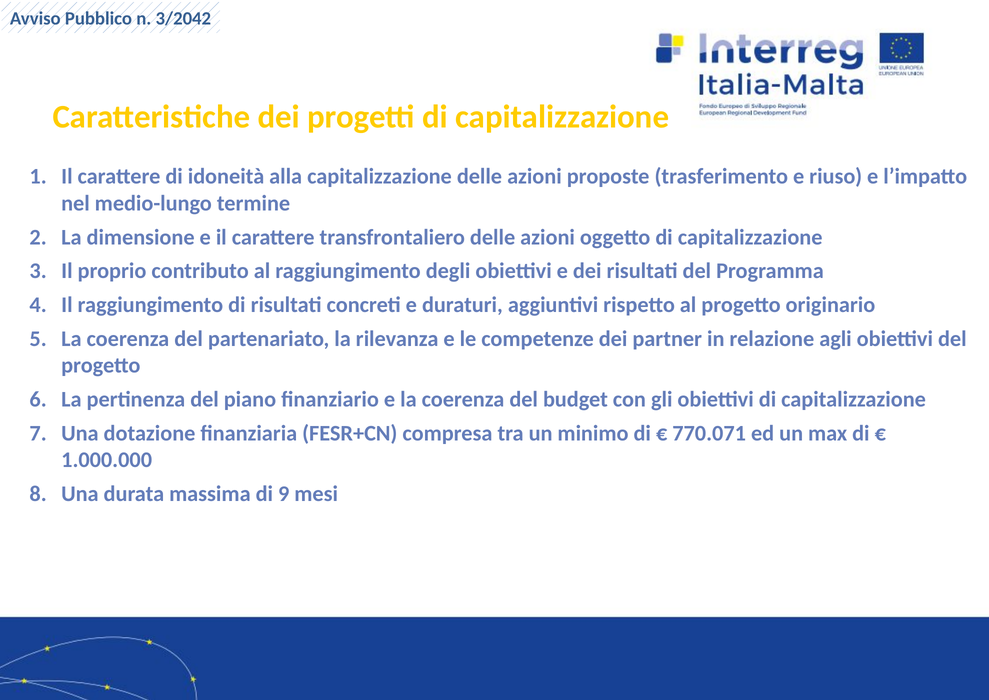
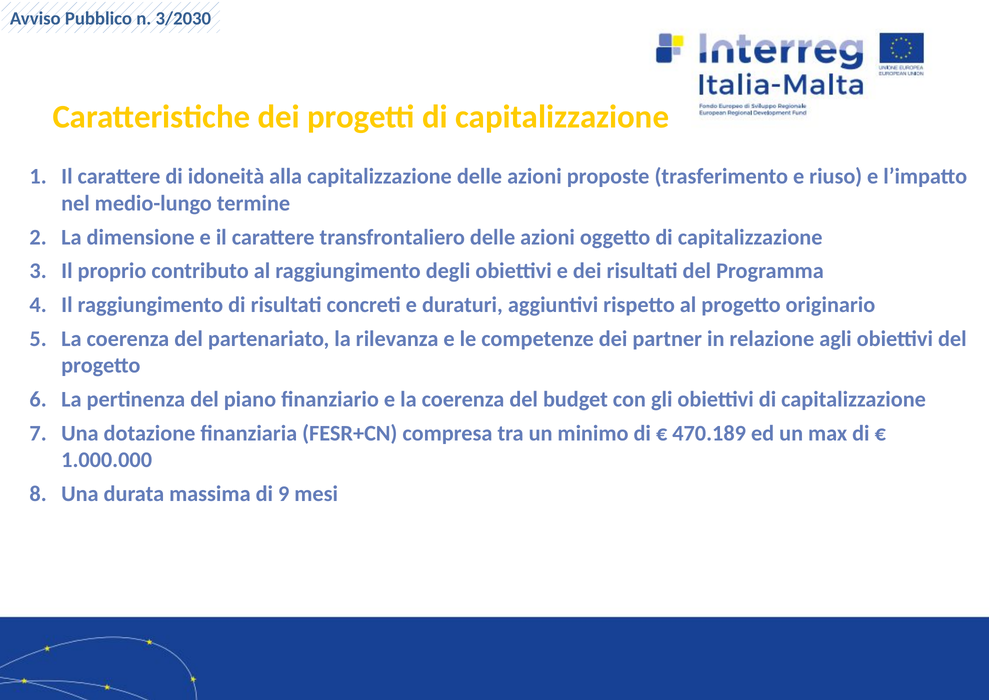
3/2042: 3/2042 -> 3/2030
770.071: 770.071 -> 470.189
